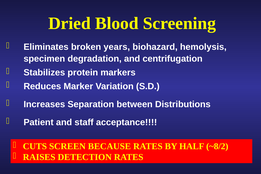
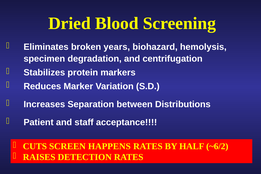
BECAUSE: BECAUSE -> HAPPENS
~8/2: ~8/2 -> ~6/2
